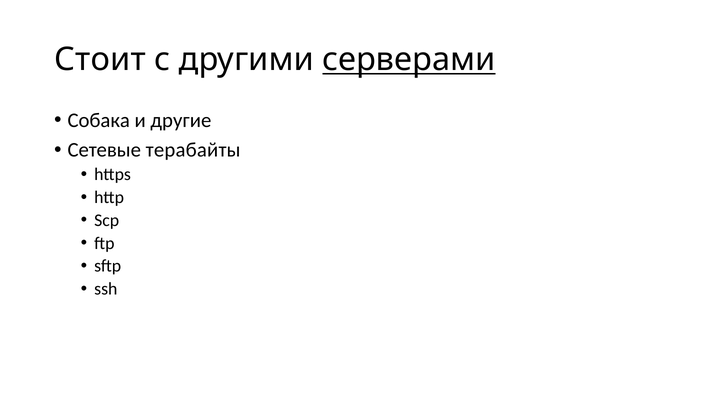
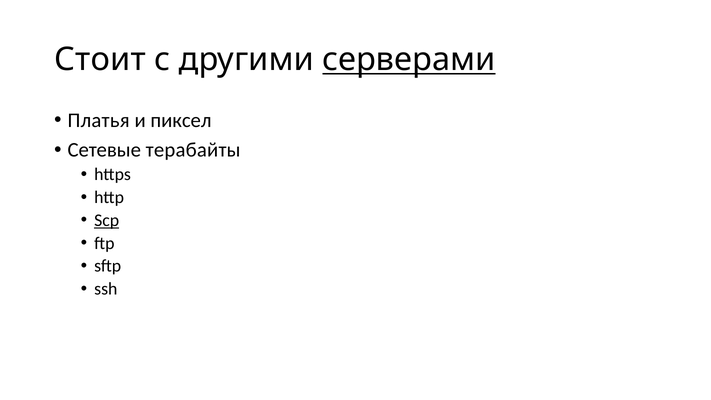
Собака: Собака -> Платья
другие: другие -> пиксел
Scp underline: none -> present
